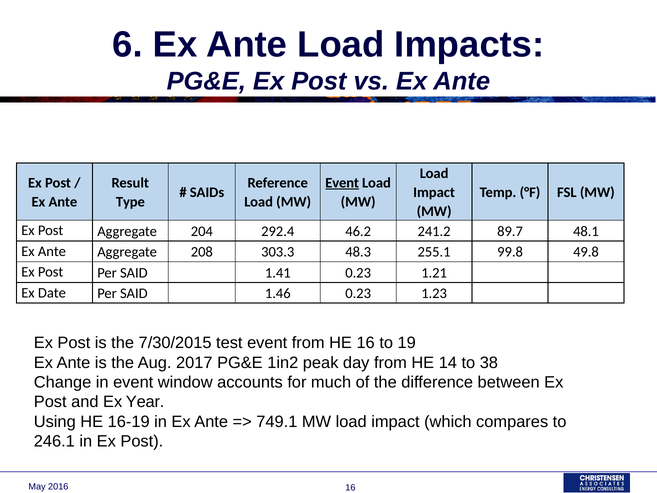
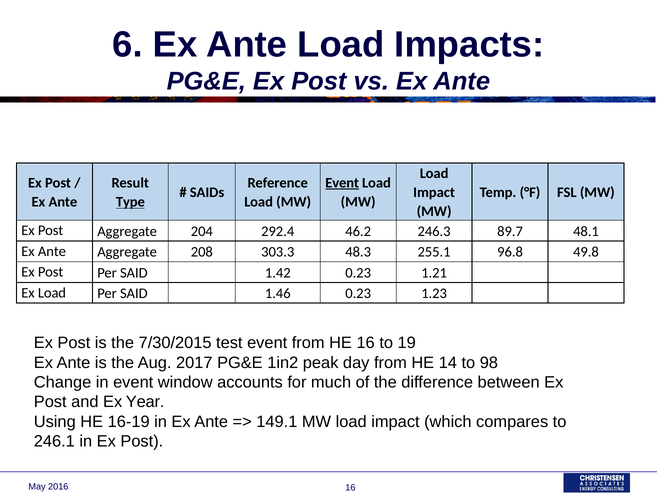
Type underline: none -> present
241.2: 241.2 -> 246.3
99.8: 99.8 -> 96.8
1.41: 1.41 -> 1.42
Ex Date: Date -> Load
38: 38 -> 98
749.1: 749.1 -> 149.1
